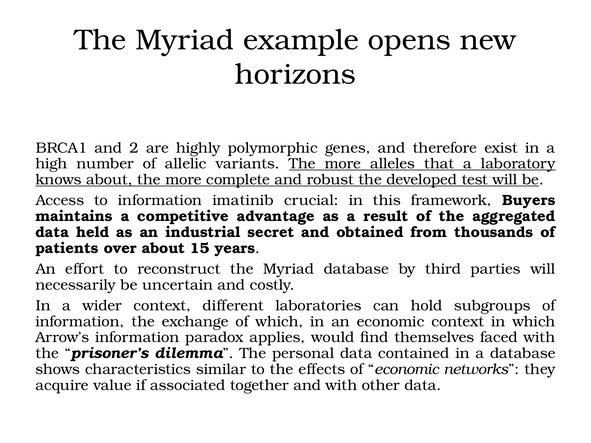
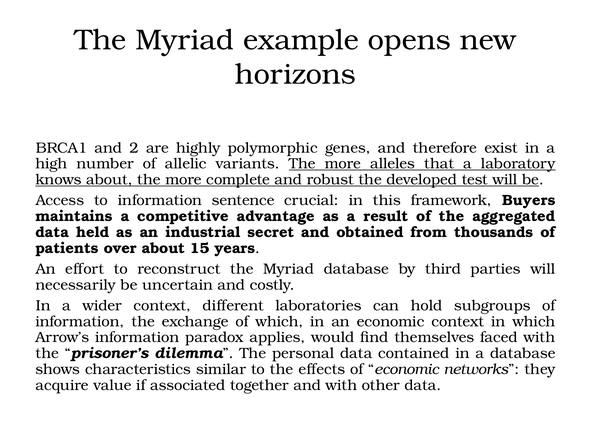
imatinib: imatinib -> sentence
